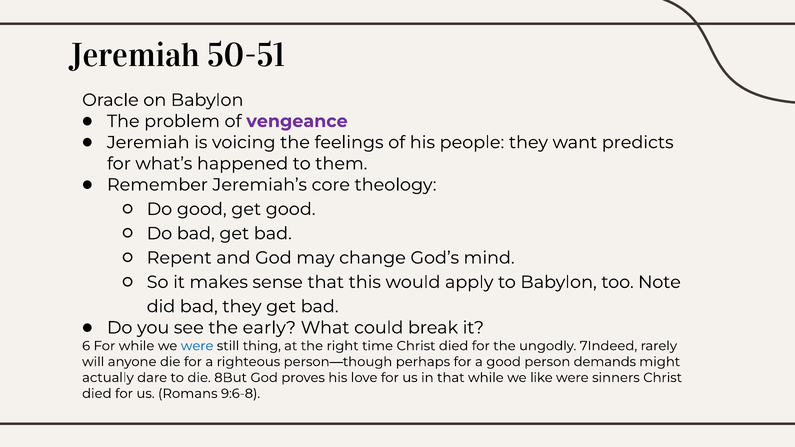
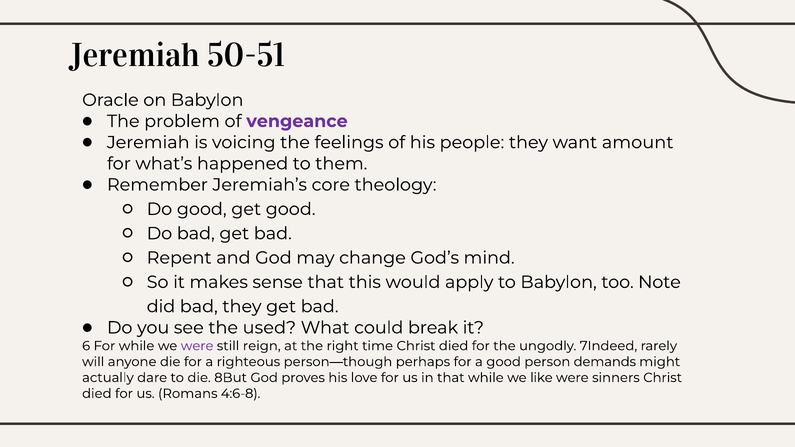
predicts: predicts -> amount
early: early -> used
were at (197, 346) colour: blue -> purple
thing: thing -> reign
9:6-8: 9:6-8 -> 4:6-8
